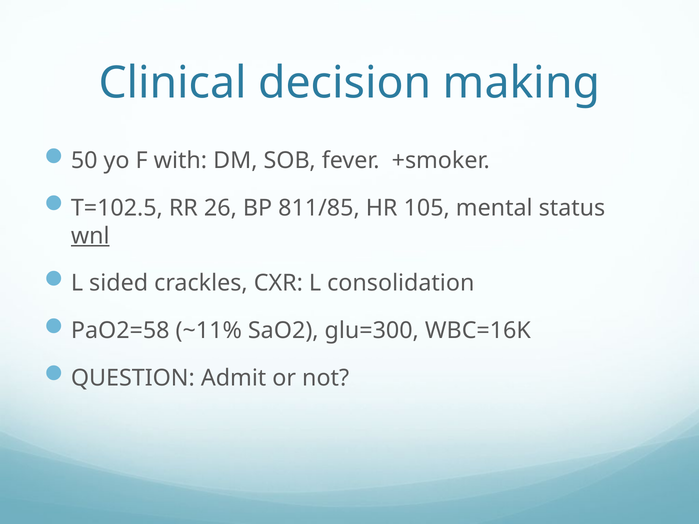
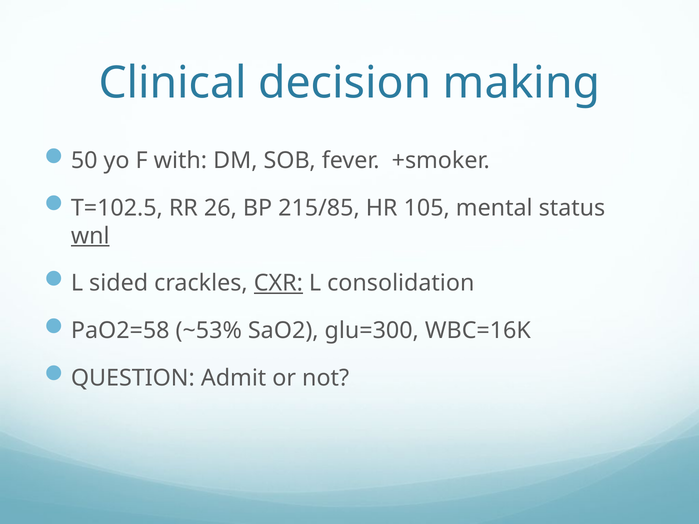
811/85: 811/85 -> 215/85
CXR underline: none -> present
~11%: ~11% -> ~53%
